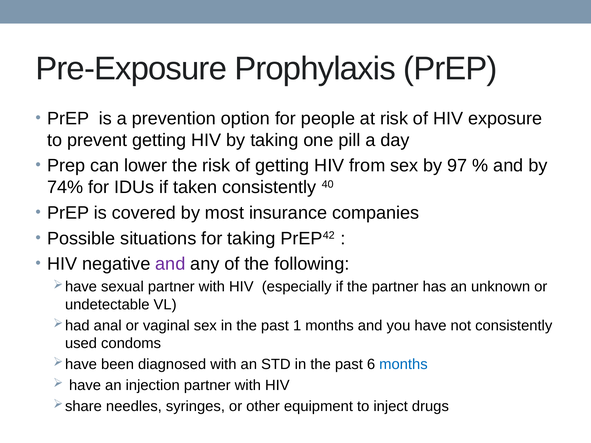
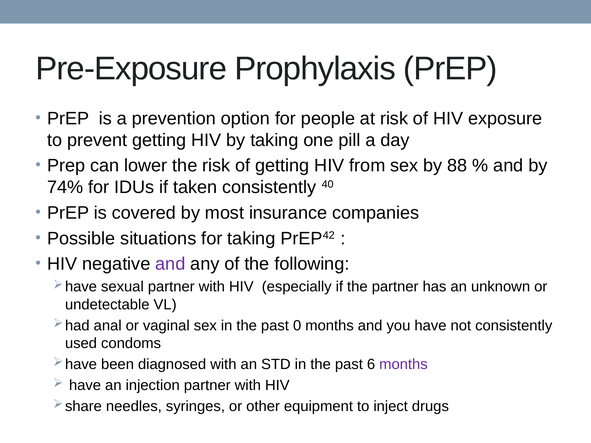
97: 97 -> 88
1: 1 -> 0
months at (403, 364) colour: blue -> purple
